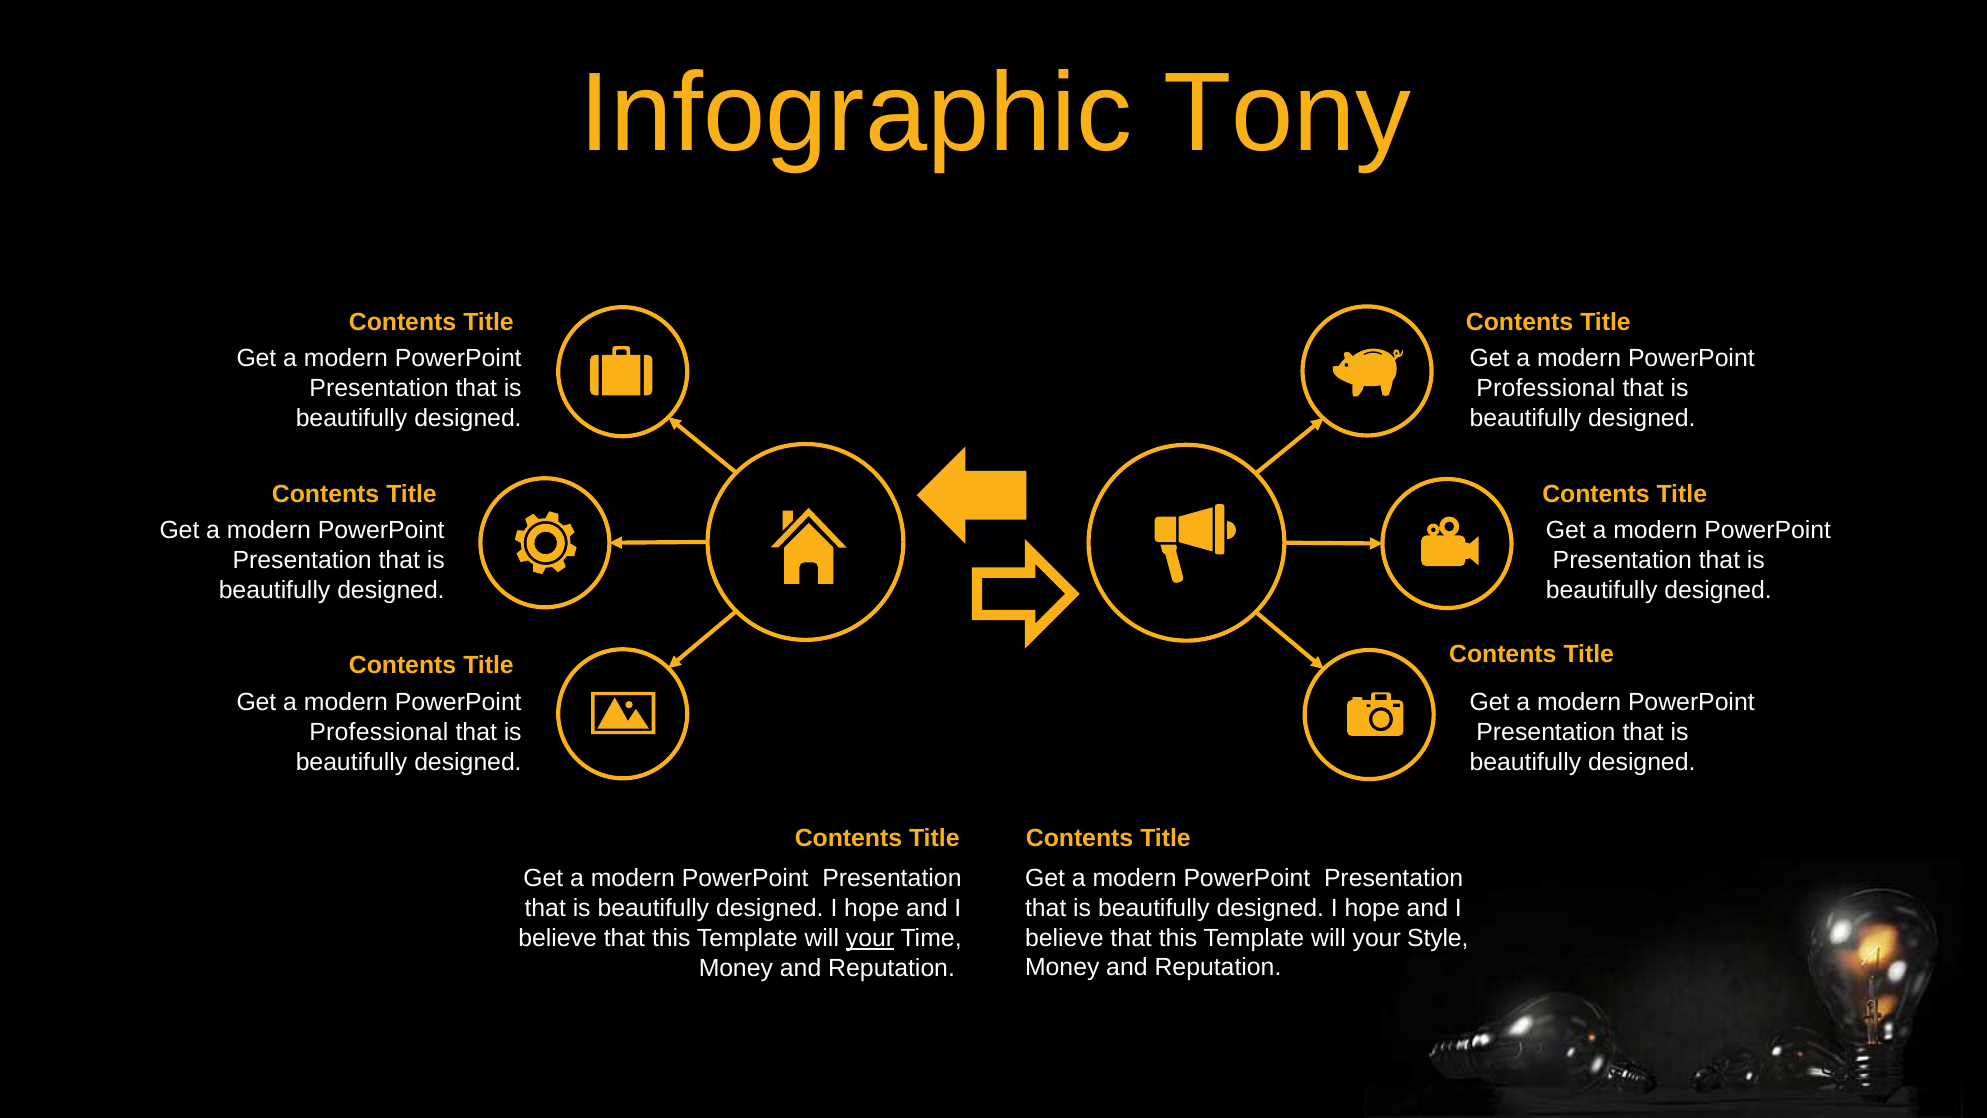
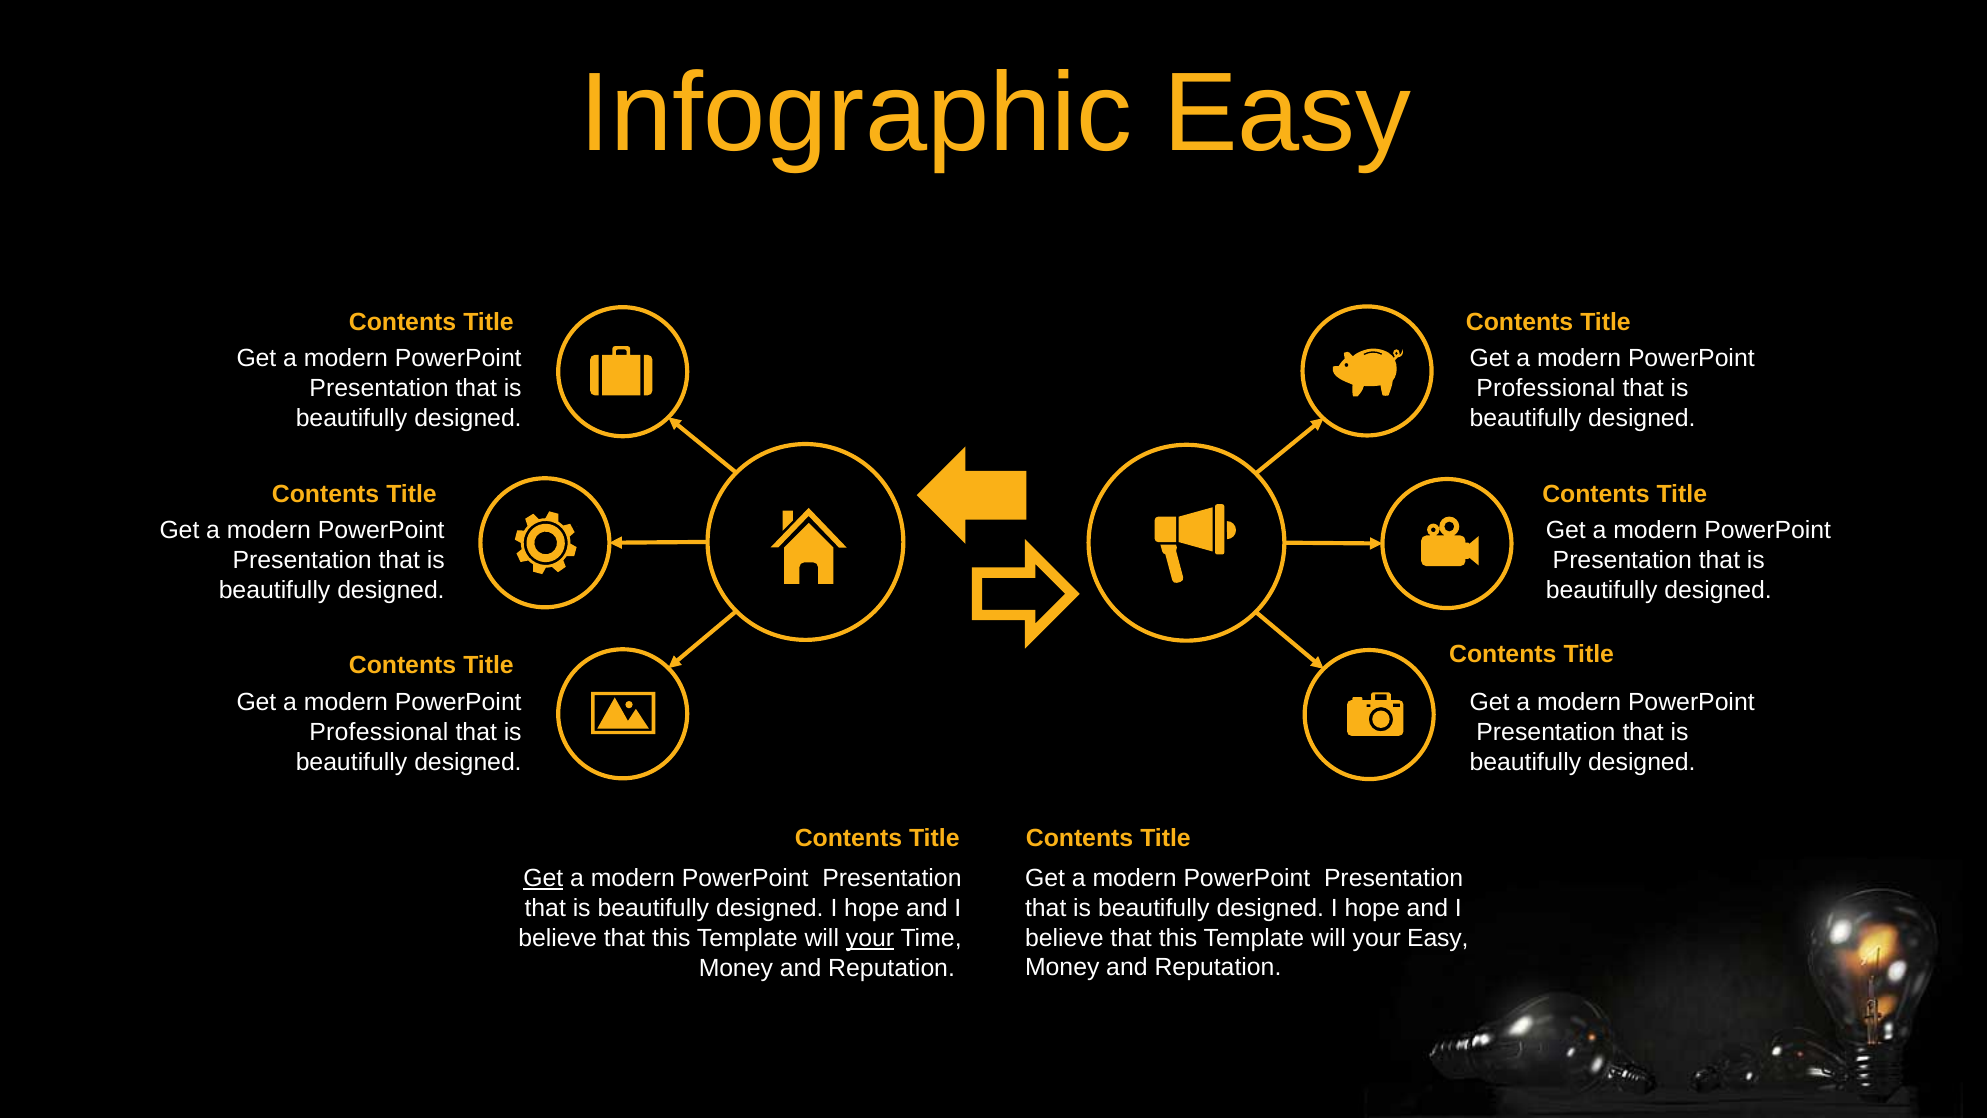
Infographic Tony: Tony -> Easy
Get at (543, 878) underline: none -> present
your Style: Style -> Easy
